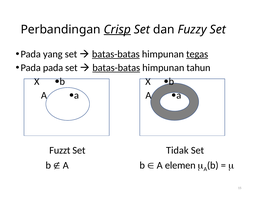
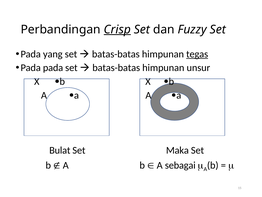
batas-batas at (116, 54) underline: present -> none
batas-batas at (116, 68) underline: present -> none
tahun: tahun -> unsur
Fuzzt: Fuzzt -> Bulat
Tidak: Tidak -> Maka
elemen: elemen -> sebagai
